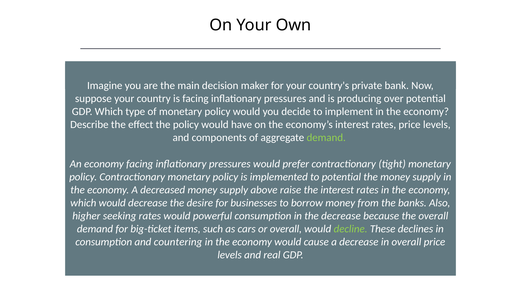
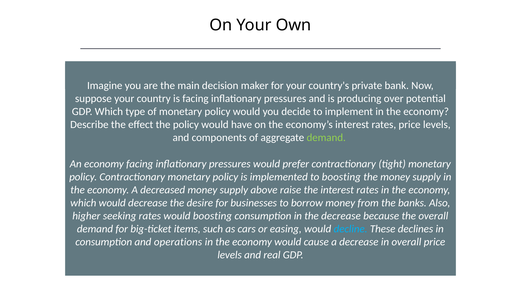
to potential: potential -> boosting
would powerful: powerful -> boosting
or overall: overall -> easing
decline colour: light green -> light blue
countering: countering -> operations
